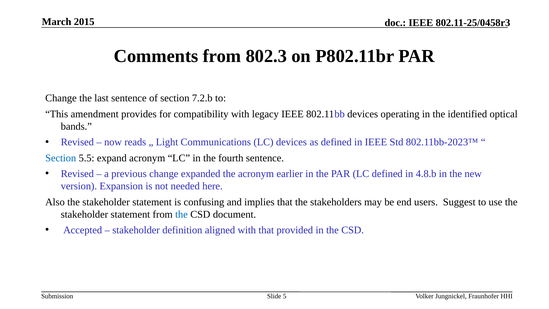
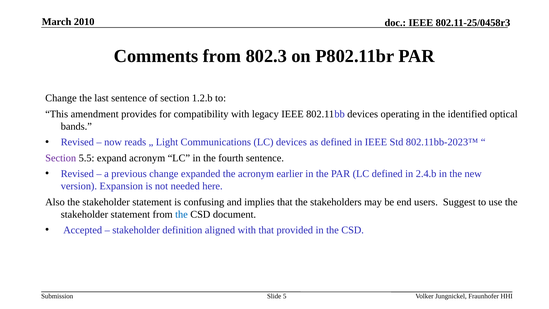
2015: 2015 -> 2010
7.2.b: 7.2.b -> 1.2.b
Section at (61, 158) colour: blue -> purple
4.8.b: 4.8.b -> 2.4.b
